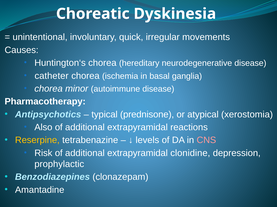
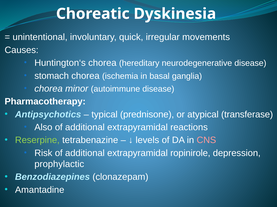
catheter: catheter -> stomach
xerostomia: xerostomia -> transferase
Reserpine colour: yellow -> light green
clonidine: clonidine -> ropinirole
